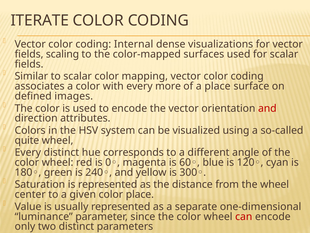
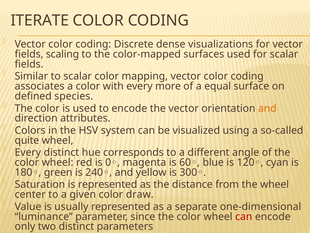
Internal: Internal -> Discrete
a place: place -> equal
images: images -> species
and at (267, 108) colour: red -> orange
color place: place -> draw
